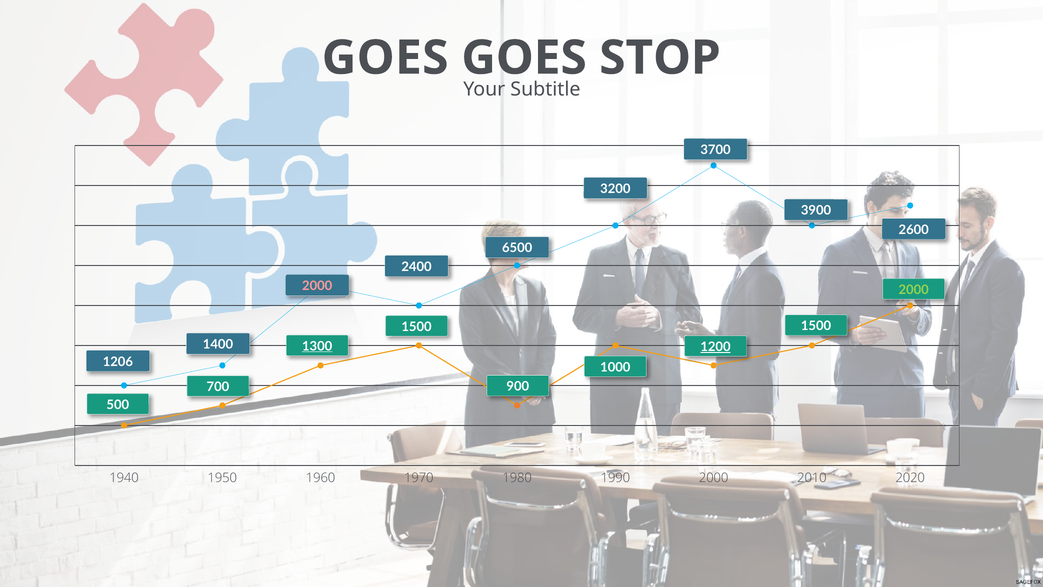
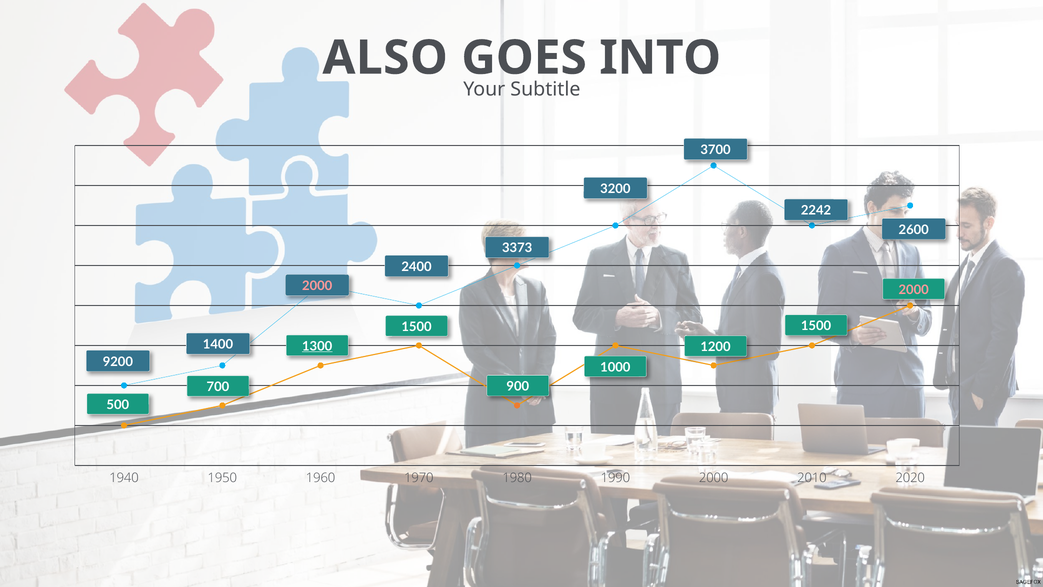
GOES at (385, 58): GOES -> ALSO
STOP: STOP -> INTO
3900: 3900 -> 2242
6500: 6500 -> 3373
2000 at (914, 290) colour: light green -> pink
1200 underline: present -> none
1206: 1206 -> 9200
